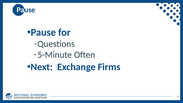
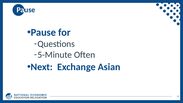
Firms: Firms -> Asian
